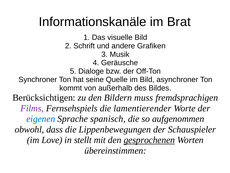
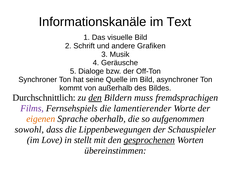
Brat: Brat -> Text
Berücksichtigen: Berücksichtigen -> Durchschnittlich
den at (95, 97) underline: none -> present
eigenen colour: blue -> orange
spanisch: spanisch -> oberhalb
obwohl: obwohl -> sowohl
